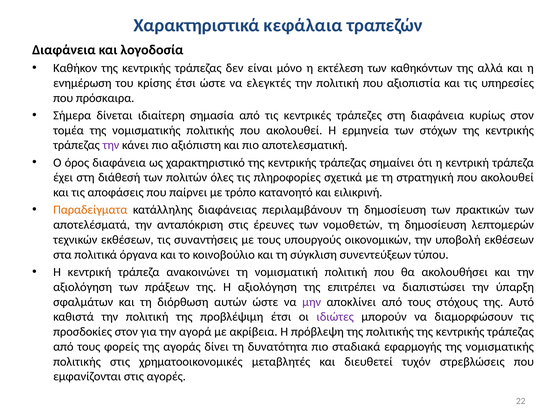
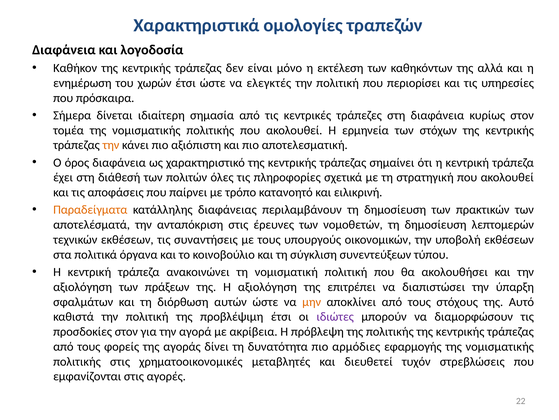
κεφάλαια: κεφάλαια -> ομολογίες
κρίσης: κρίσης -> χωρών
αξιοπιστία: αξιοπιστία -> περιορίσει
την at (111, 145) colour: purple -> orange
μην colour: purple -> orange
σταδιακά: σταδιακά -> αρμόδιες
